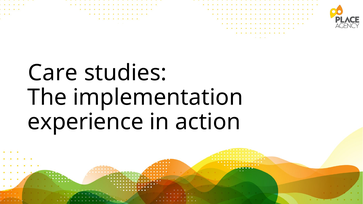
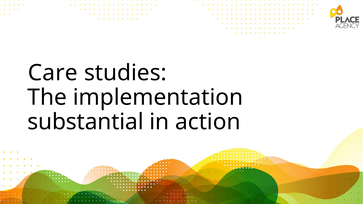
experience: experience -> substantial
